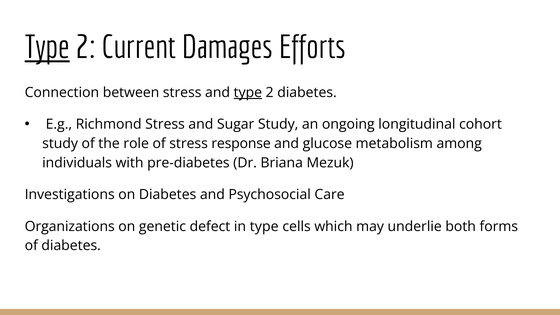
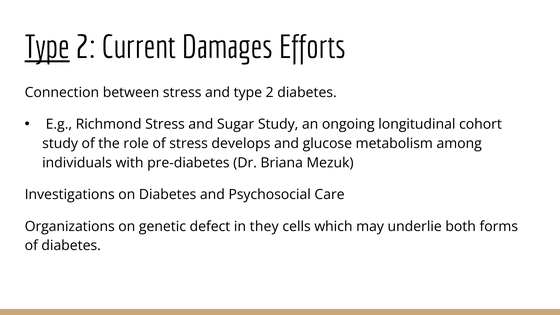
type at (248, 93) underline: present -> none
response: response -> develops
in type: type -> they
